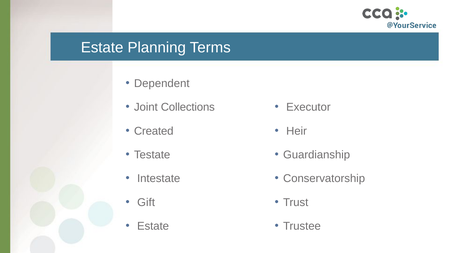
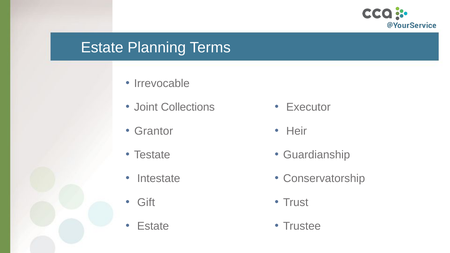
Dependent: Dependent -> Irrevocable
Created: Created -> Grantor
